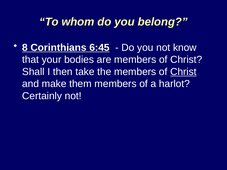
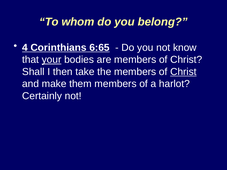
8: 8 -> 4
6:45: 6:45 -> 6:65
your underline: none -> present
